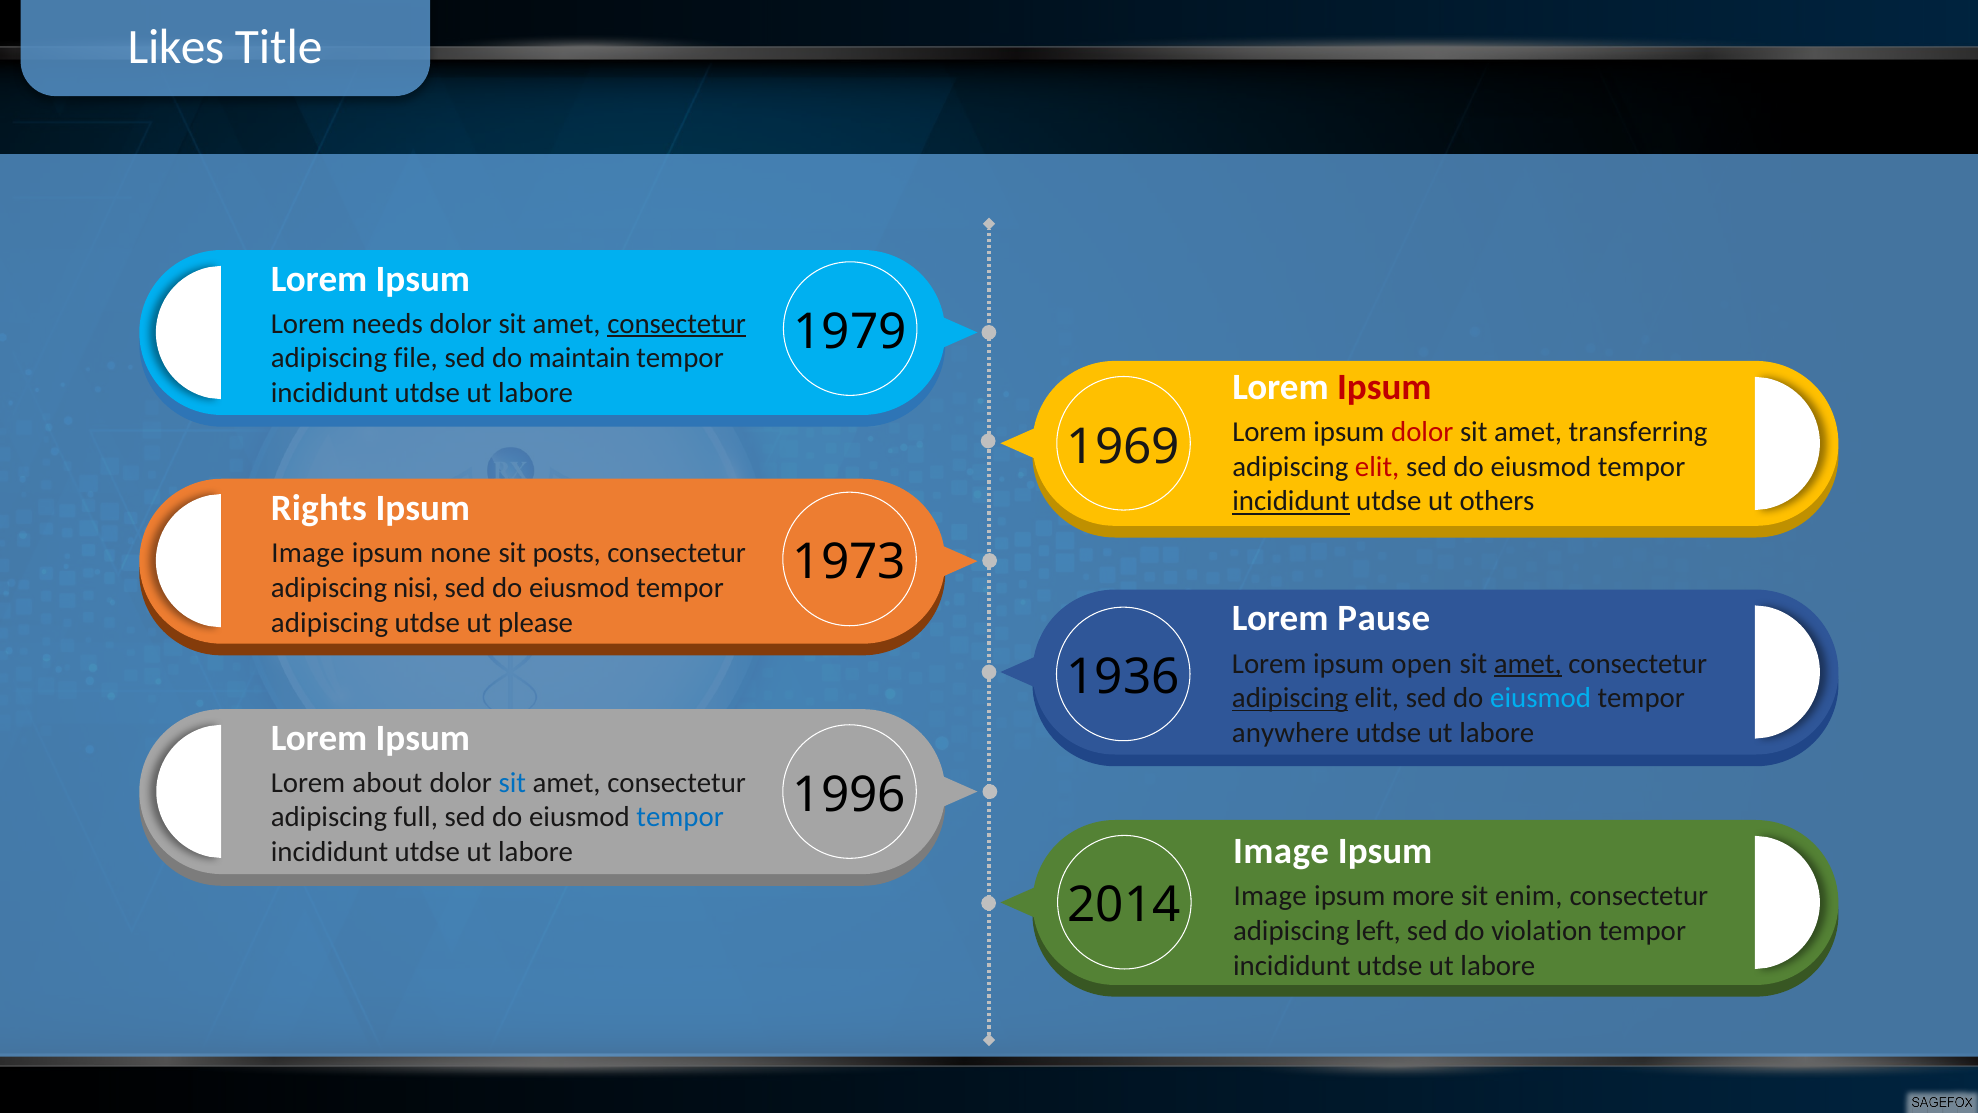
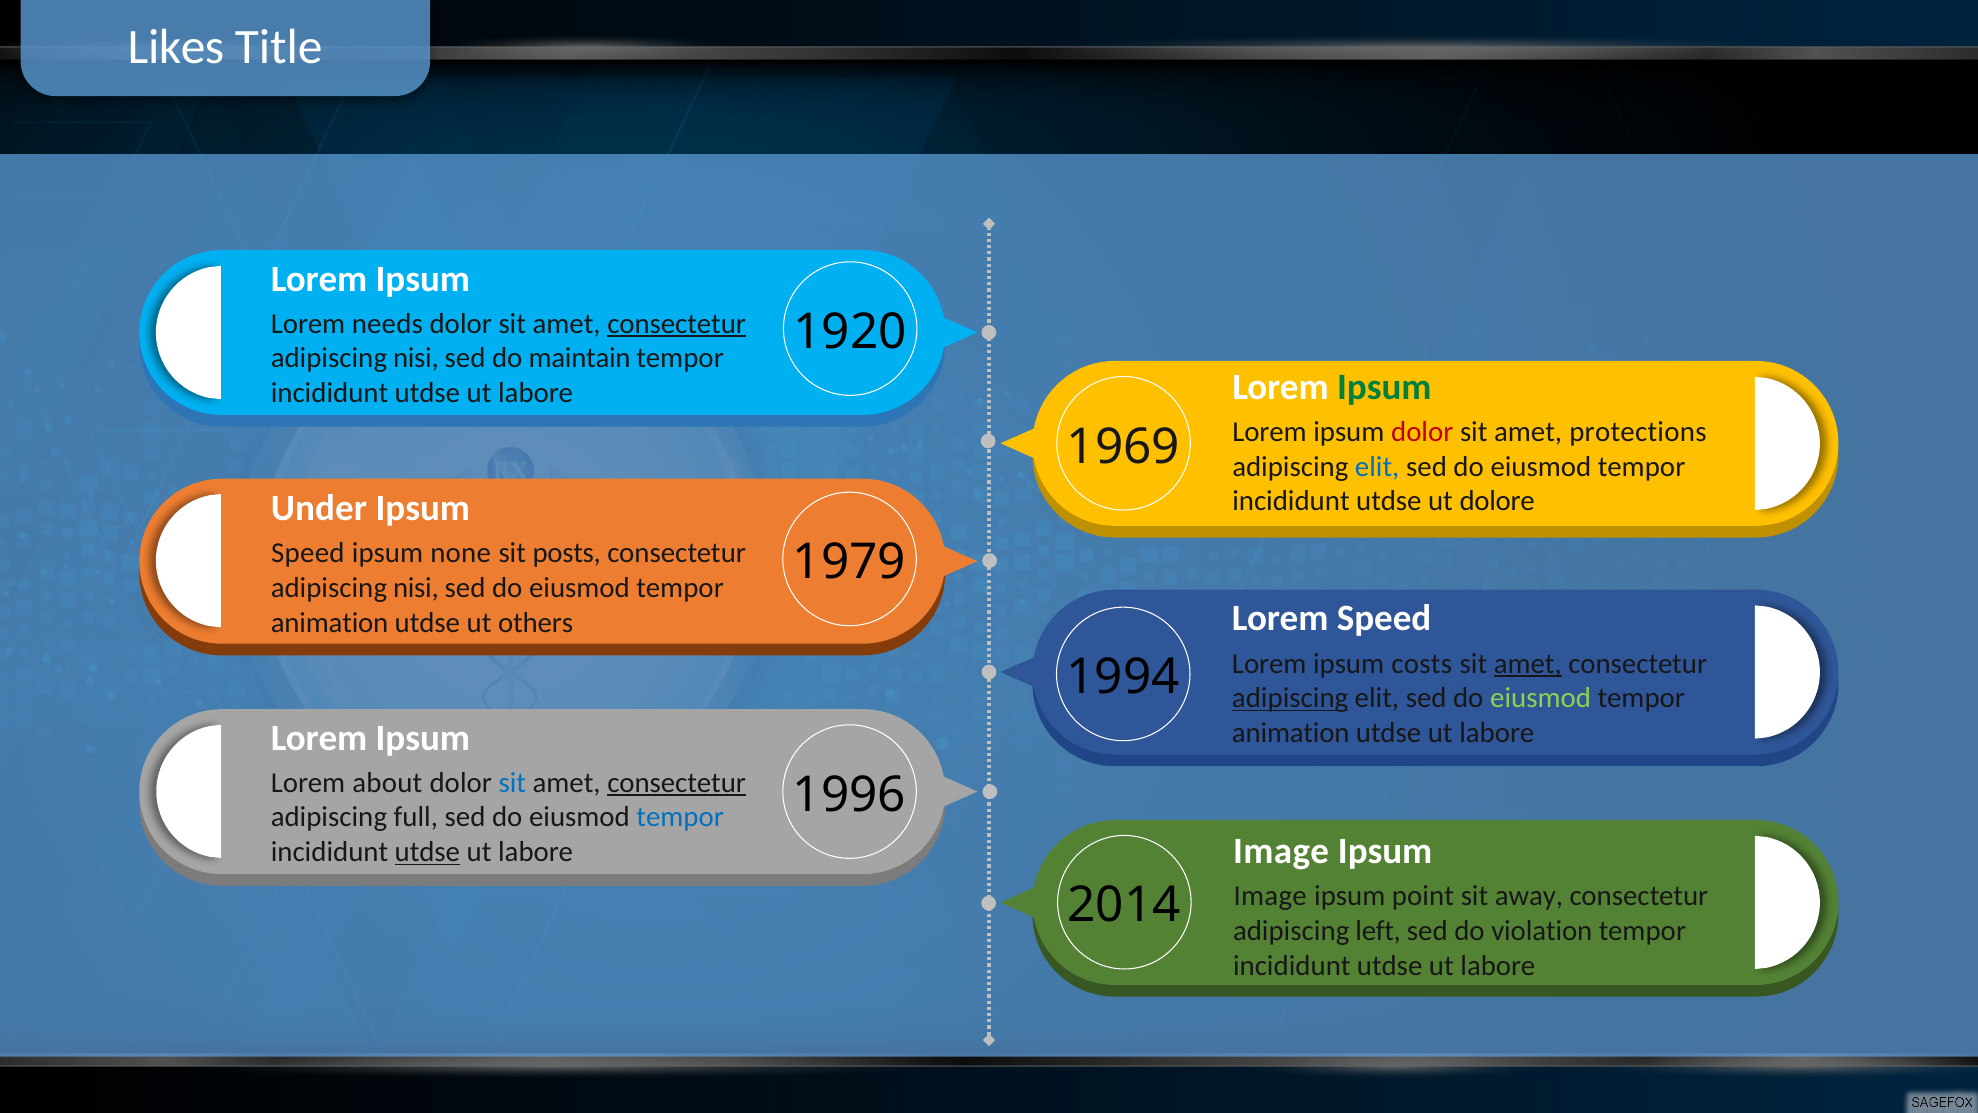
1979: 1979 -> 1920
file at (416, 358): file -> nisi
Ipsum at (1384, 387) colour: red -> green
transferring: transferring -> protections
elit at (1377, 466) colour: red -> blue
incididunt at (1291, 501) underline: present -> none
others: others -> dolore
Rights: Rights -> Under
Image at (308, 553): Image -> Speed
1973: 1973 -> 1979
Lorem Pause: Pause -> Speed
adipiscing at (329, 622): adipiscing -> animation
please: please -> others
open: open -> costs
1936: 1936 -> 1994
eiusmod at (1541, 698) colour: light blue -> light green
anywhere at (1291, 733): anywhere -> animation
consectetur at (677, 783) underline: none -> present
utdse at (427, 852) underline: none -> present
more: more -> point
enim: enim -> away
